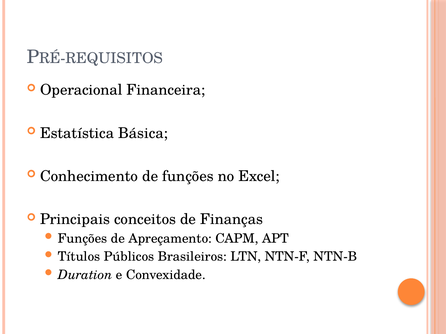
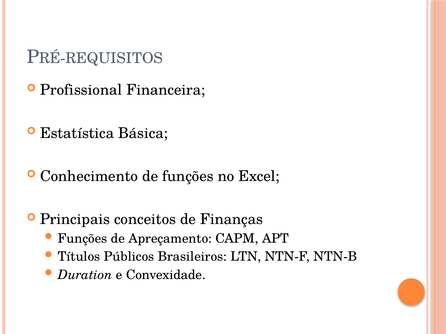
Operacional: Operacional -> Profissional
